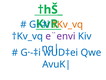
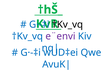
†Kv_vq at (67, 24) colour: orange -> black
